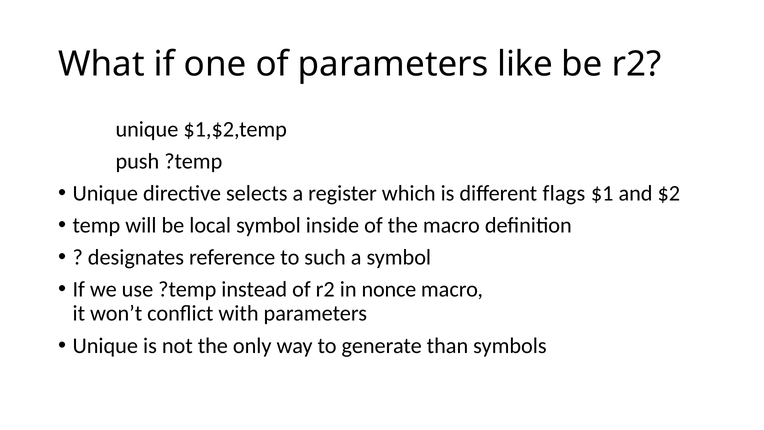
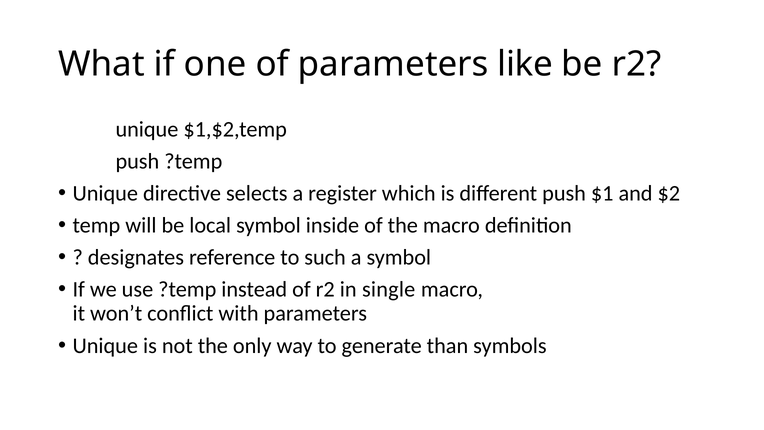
different flags: flags -> push
nonce: nonce -> single
